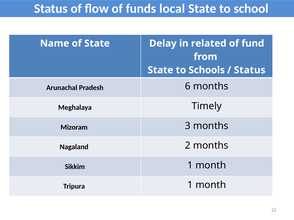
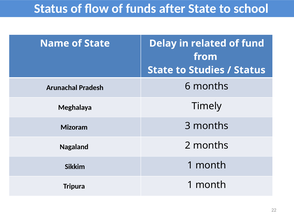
local: local -> after
Schools: Schools -> Studies
